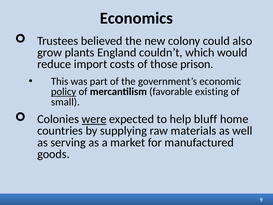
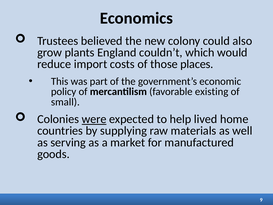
prison: prison -> places
policy underline: present -> none
bluff: bluff -> lived
